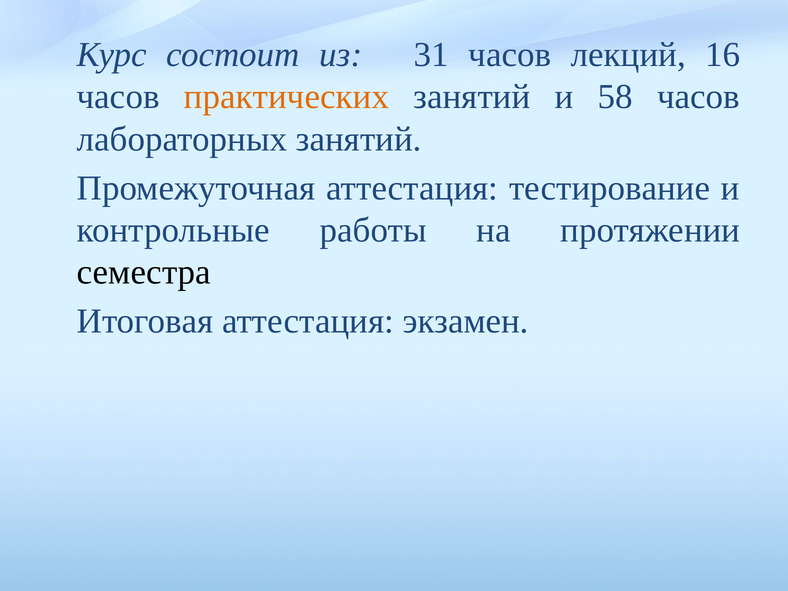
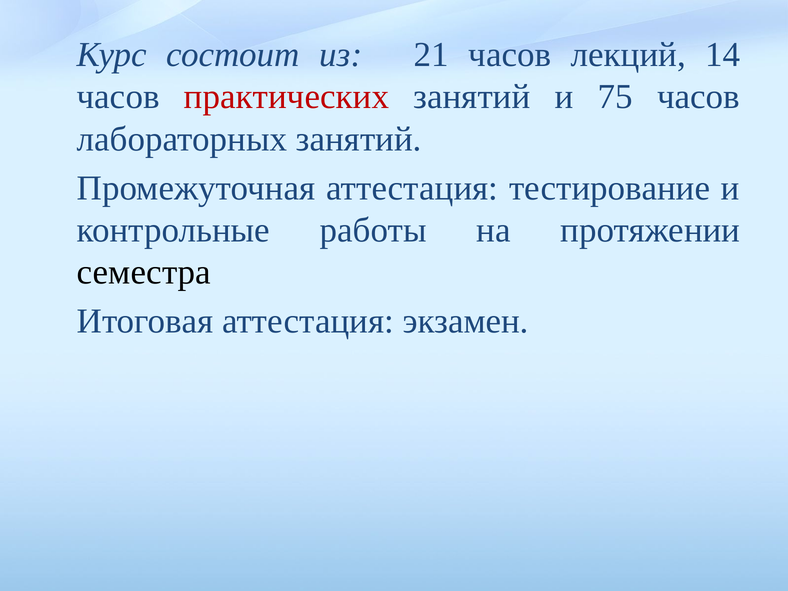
31: 31 -> 21
16: 16 -> 14
практических colour: orange -> red
58: 58 -> 75
